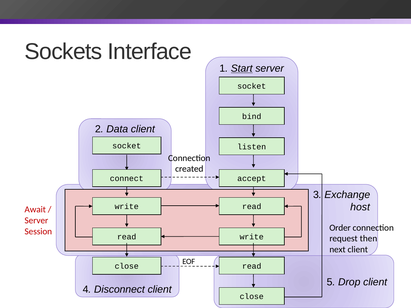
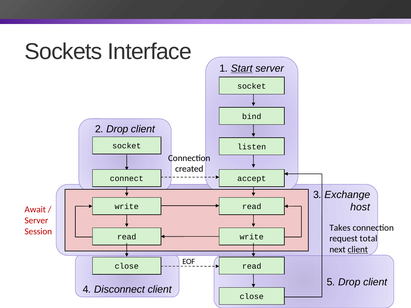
2 Data: Data -> Drop
Order: Order -> Takes
then: then -> total
client at (358, 250) underline: none -> present
